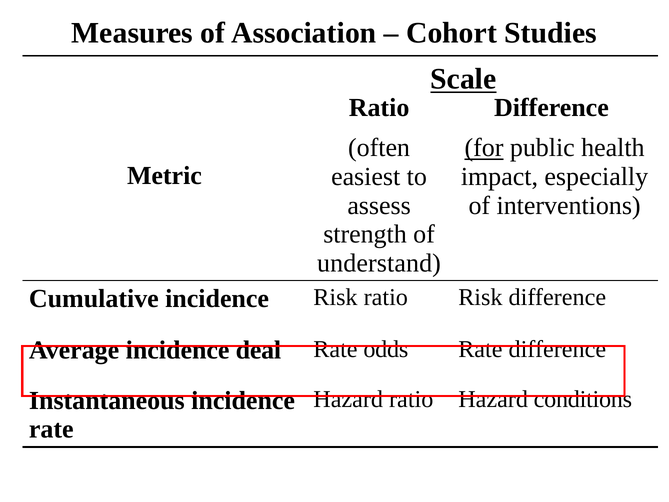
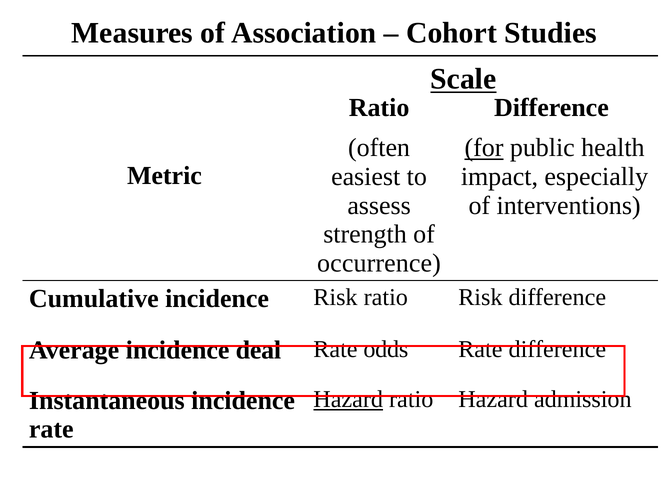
understand: understand -> occurrence
Hazard at (348, 399) underline: none -> present
conditions: conditions -> admission
